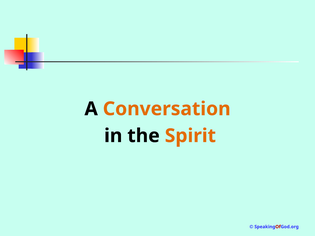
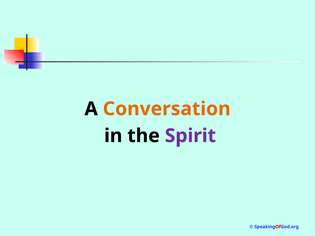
Spirit colour: orange -> purple
